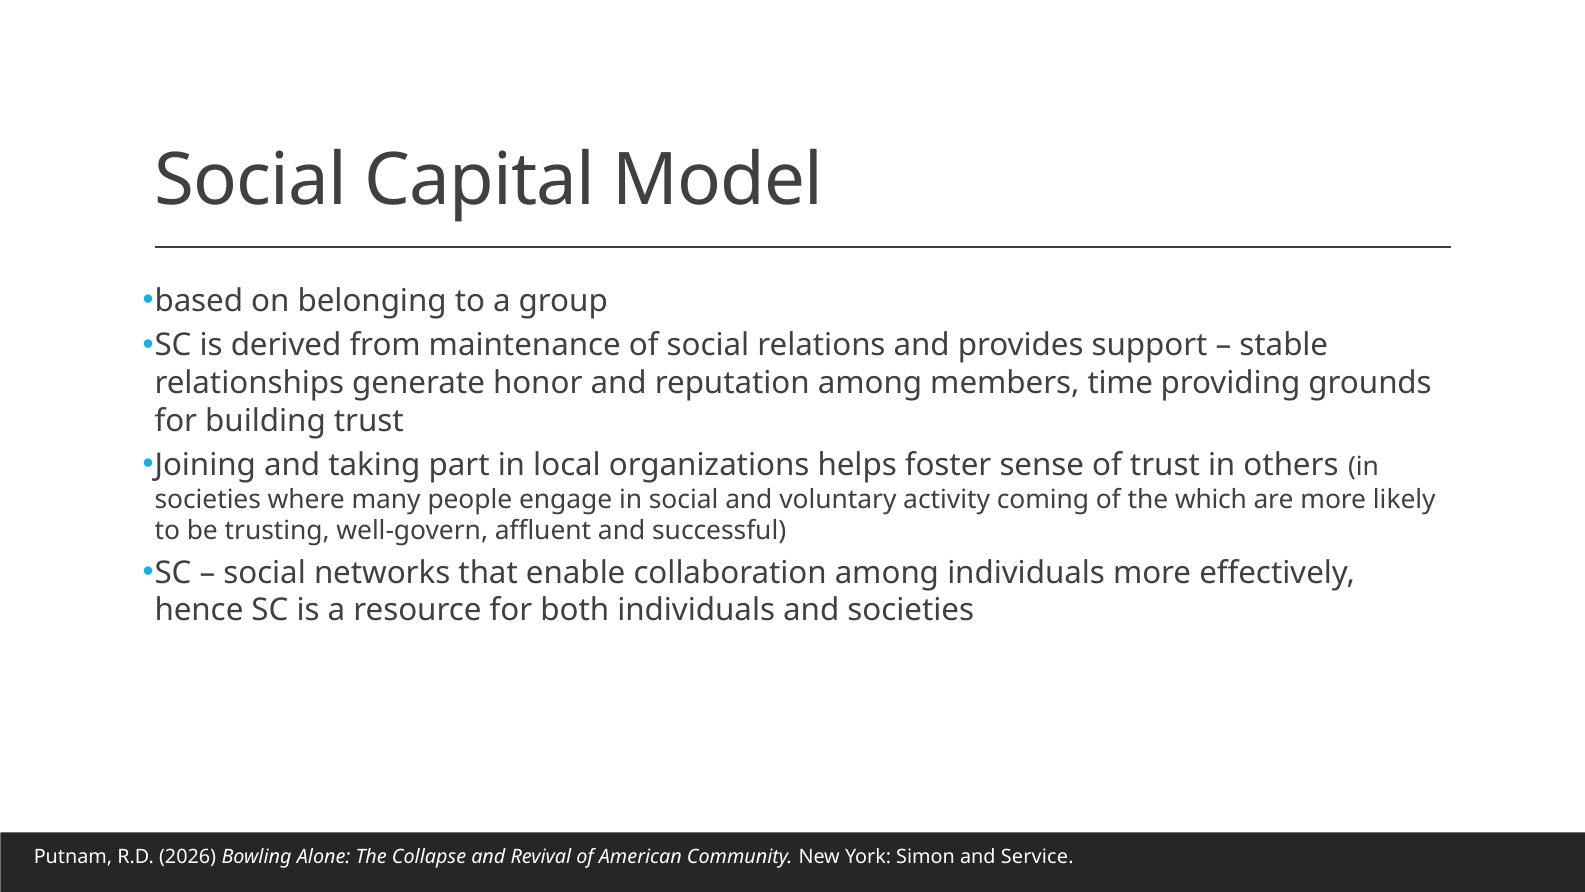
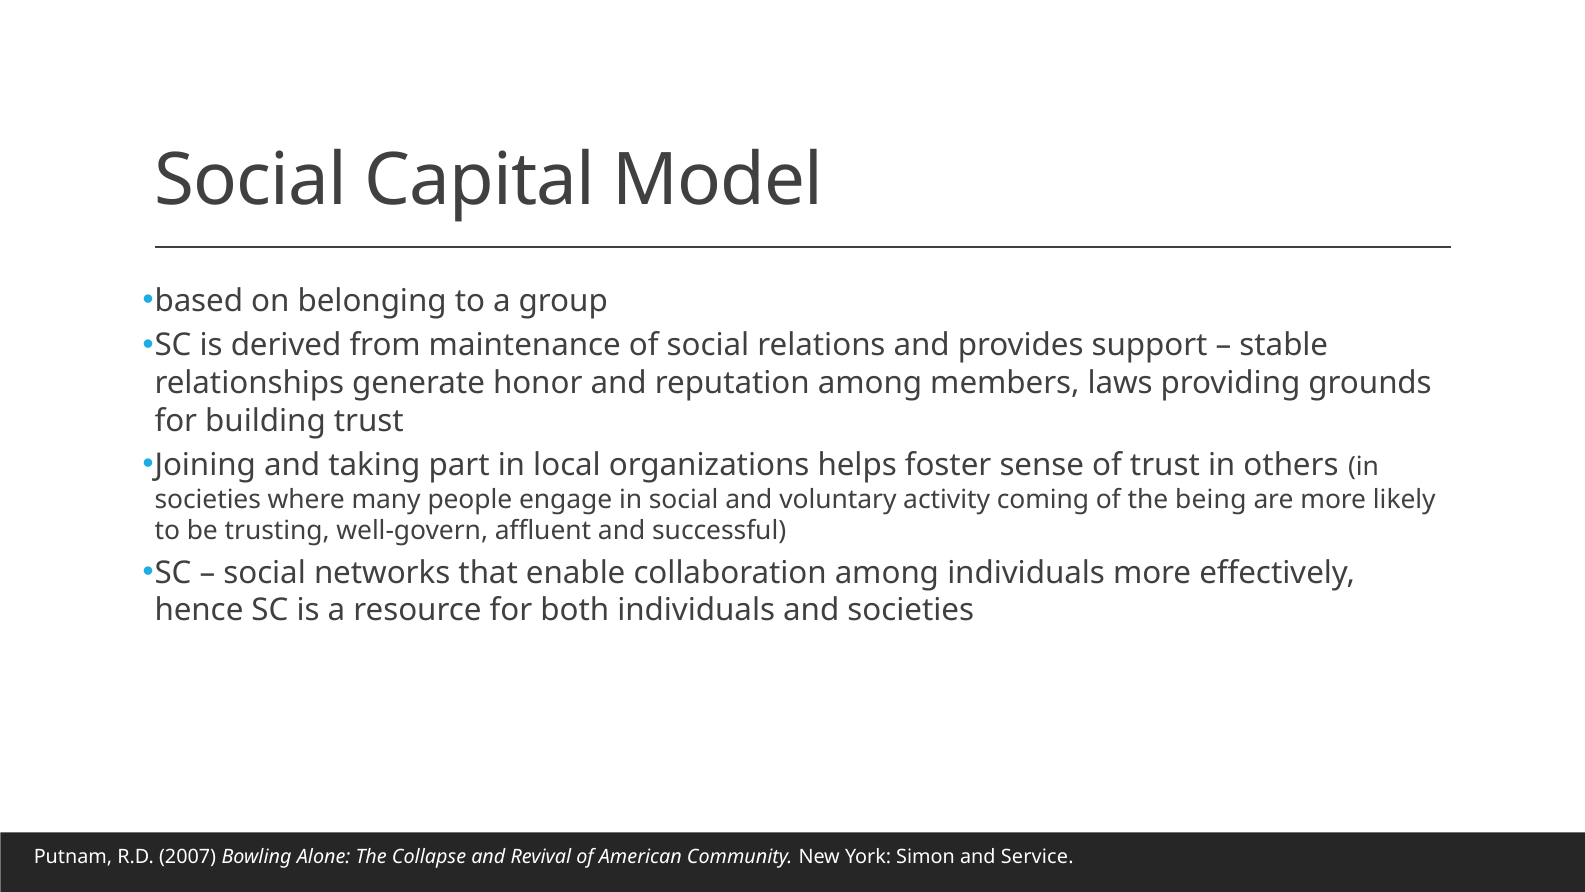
time: time -> laws
which: which -> being
2026: 2026 -> 2007
